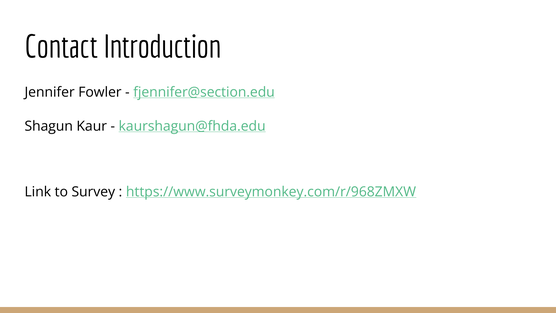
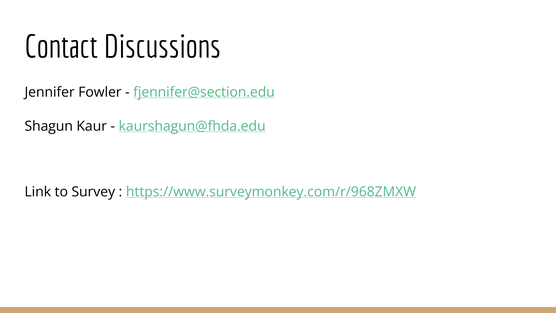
Introduction: Introduction -> Discussions
